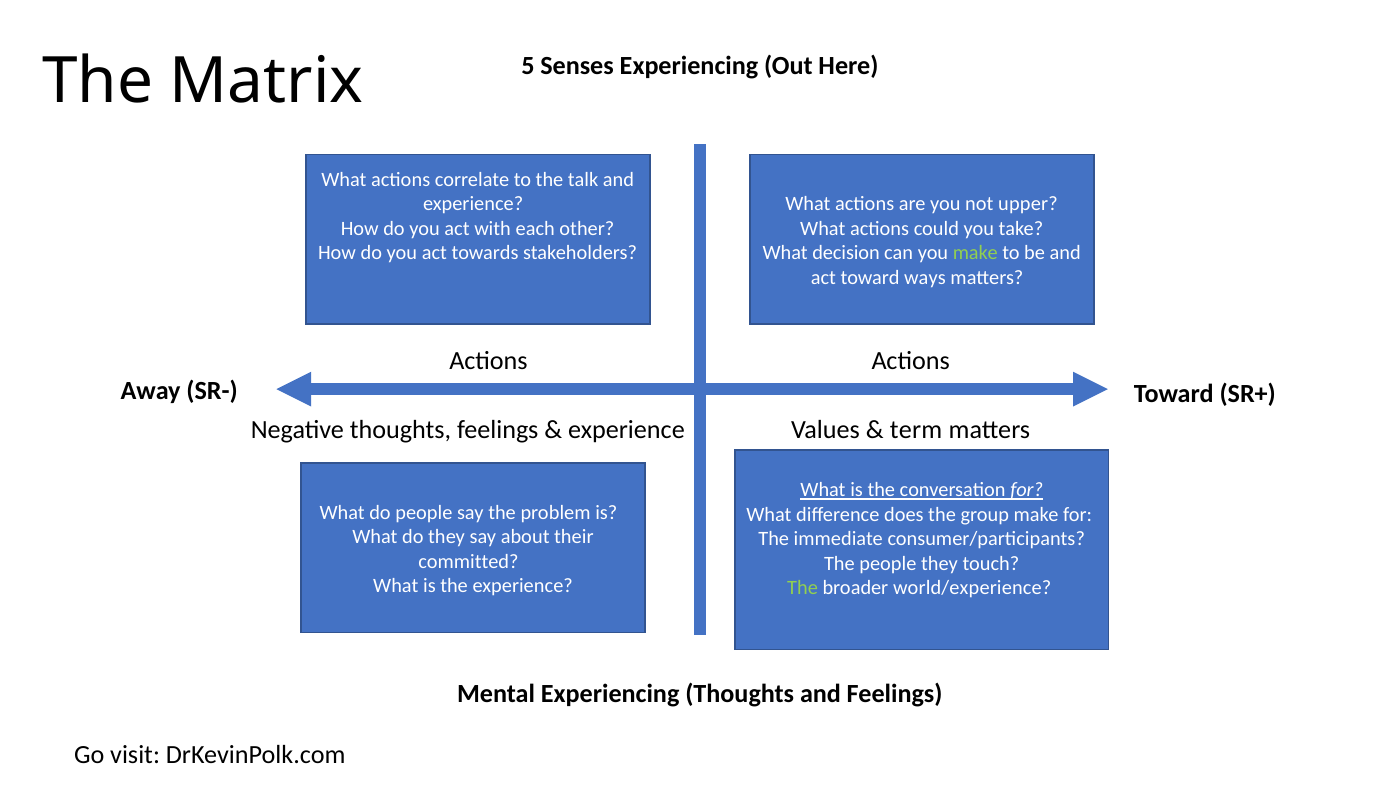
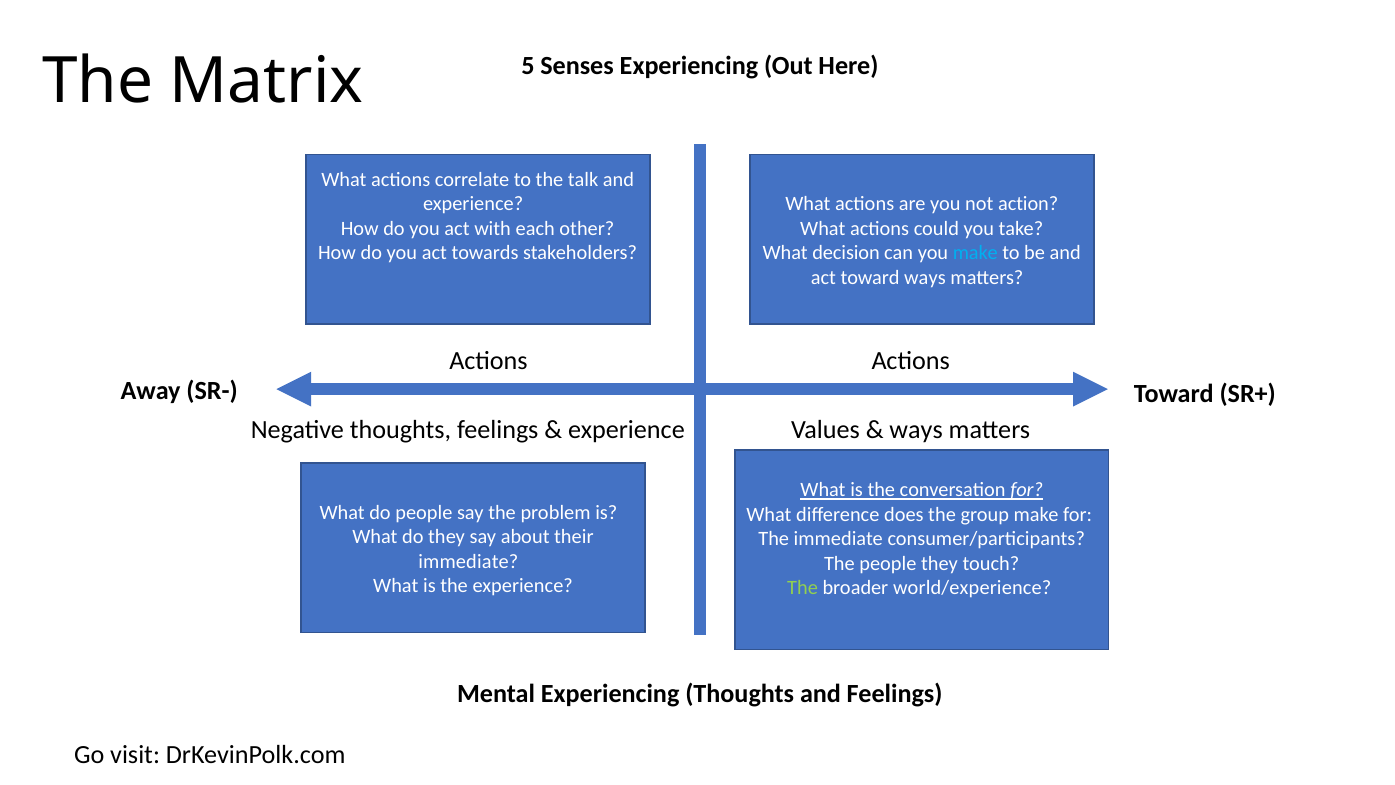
upper: upper -> action
make at (975, 253) colour: light green -> light blue
term at (916, 429): term -> ways
committed at (468, 561): committed -> immediate
